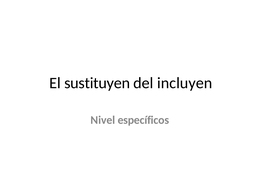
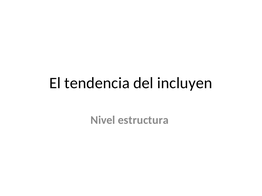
sustituyen: sustituyen -> tendencia
específicos: específicos -> estructura
